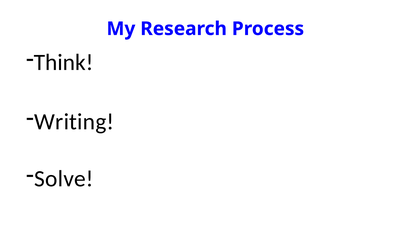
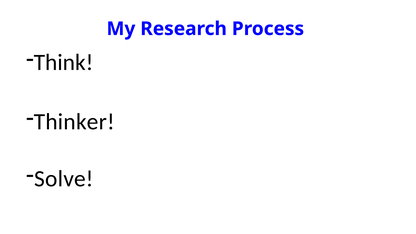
Writing: Writing -> Thinker
